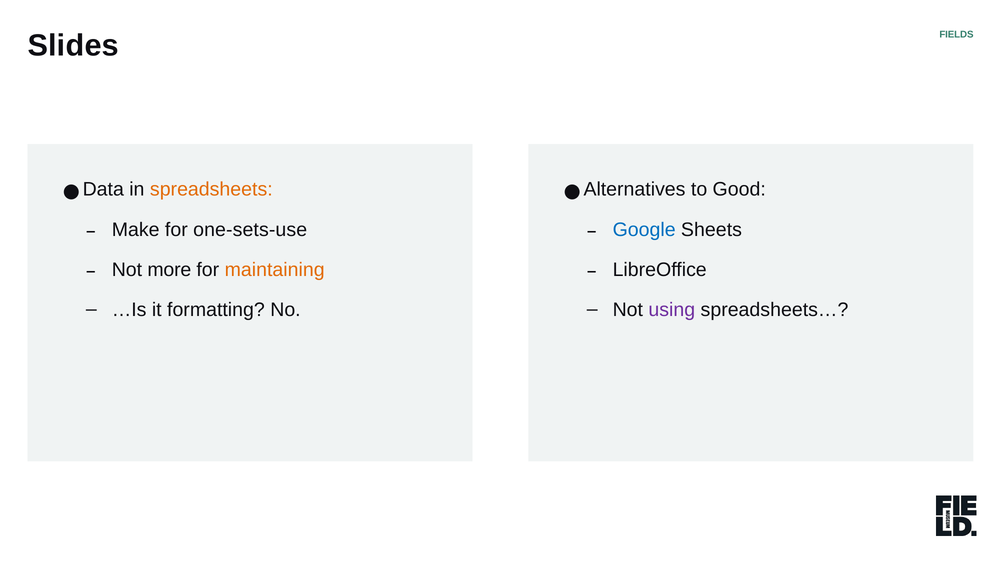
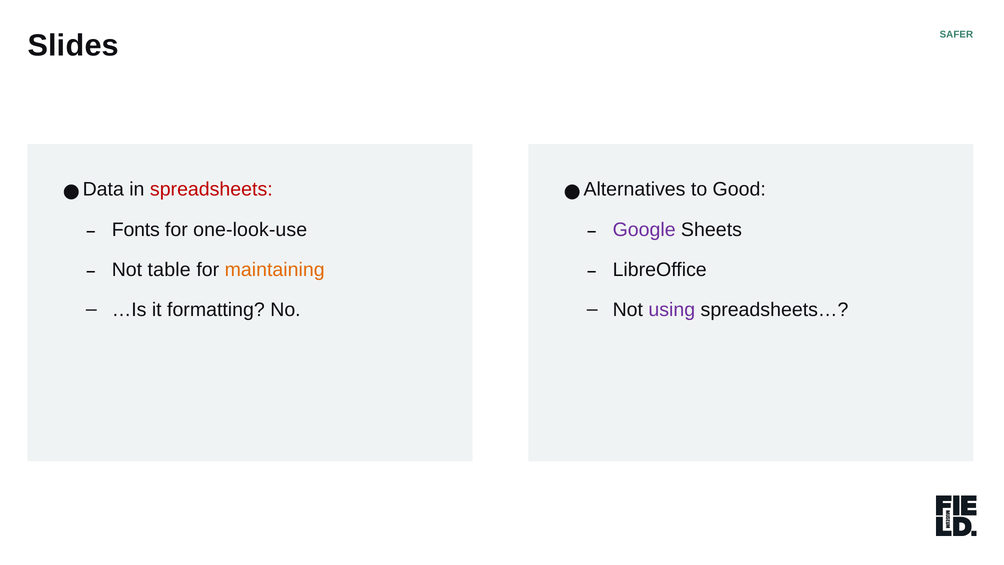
FIELDS: FIELDS -> SAFER
spreadsheets colour: orange -> red
Make: Make -> Fonts
one-sets-use: one-sets-use -> one-look-use
Google colour: blue -> purple
more: more -> table
